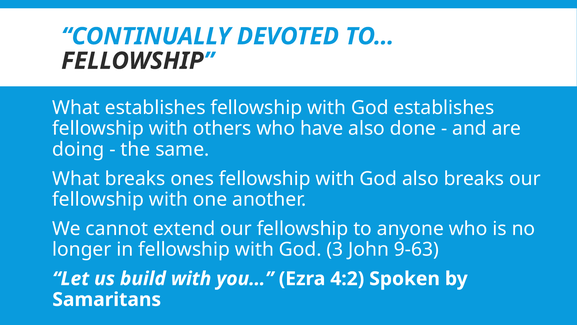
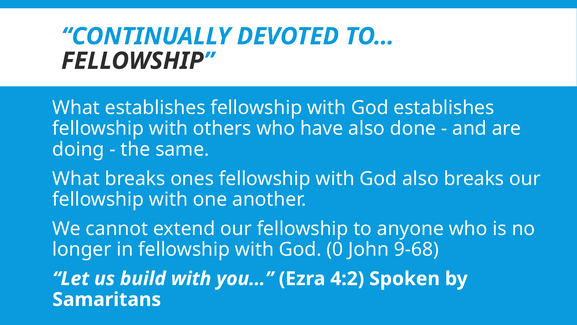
3: 3 -> 0
9-63: 9-63 -> 9-68
